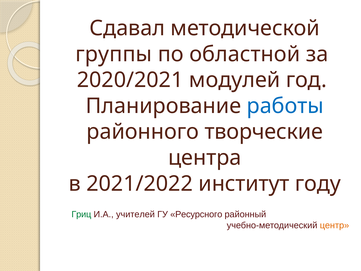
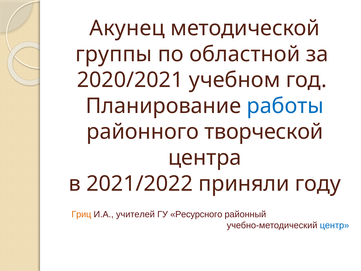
Сдавал: Сдавал -> Акунец
модулей: модулей -> учебном
творческие: творческие -> творческой
институт: институт -> приняли
Гриц colour: green -> orange
центр colour: orange -> blue
